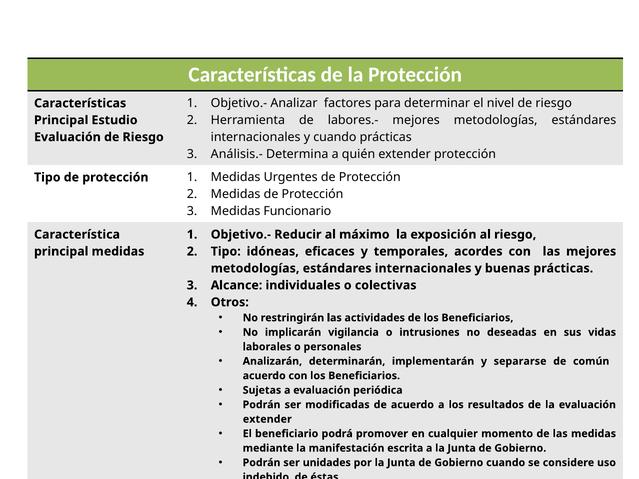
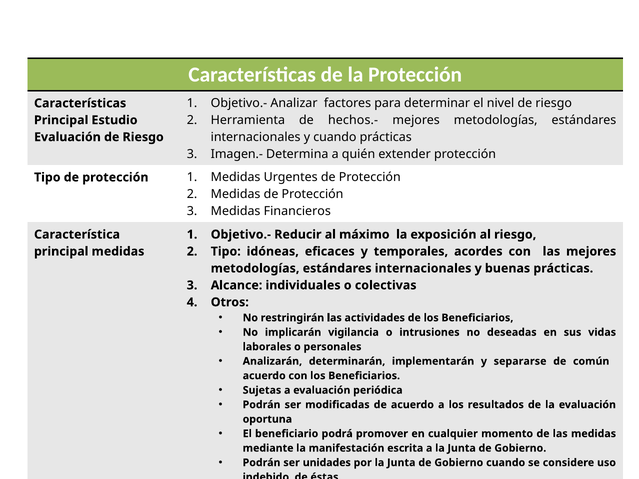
labores.-: labores.- -> hechos.-
Análisis.-: Análisis.- -> Imagen.-
Funcionario: Funcionario -> Financieros
extender at (267, 419): extender -> oportuna
